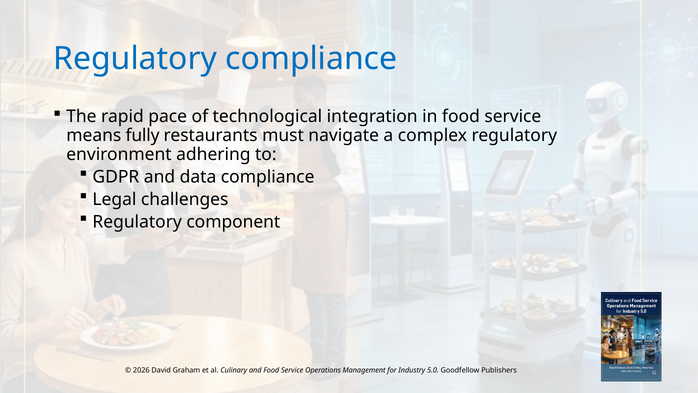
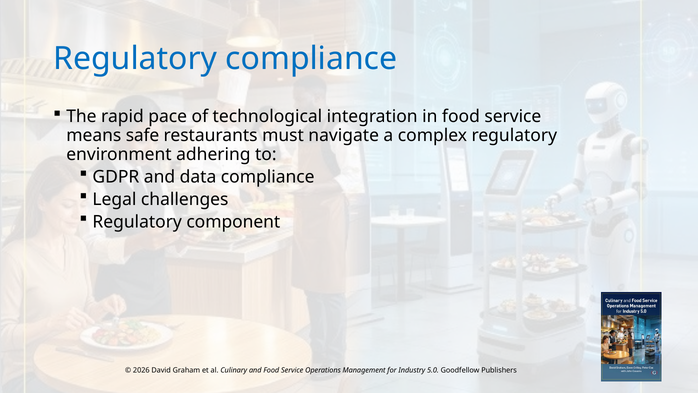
fully: fully -> safe
